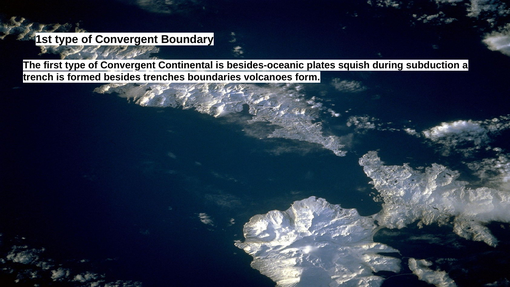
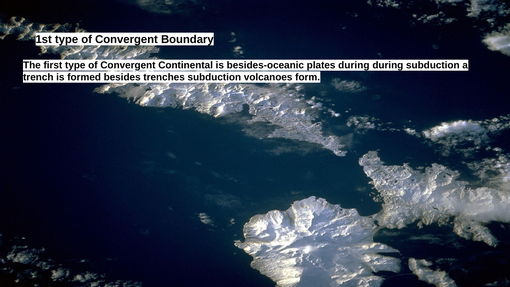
plates squish: squish -> during
trenches boundaries: boundaries -> subduction
